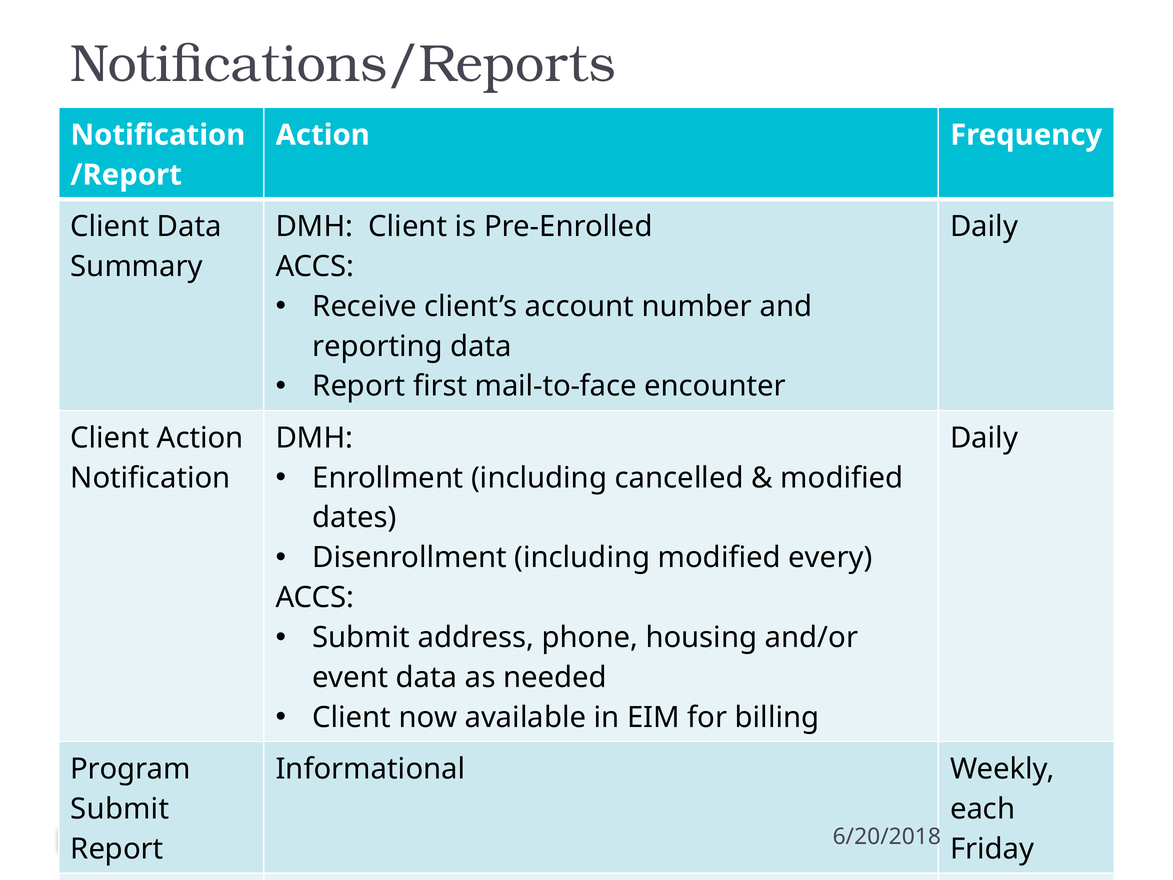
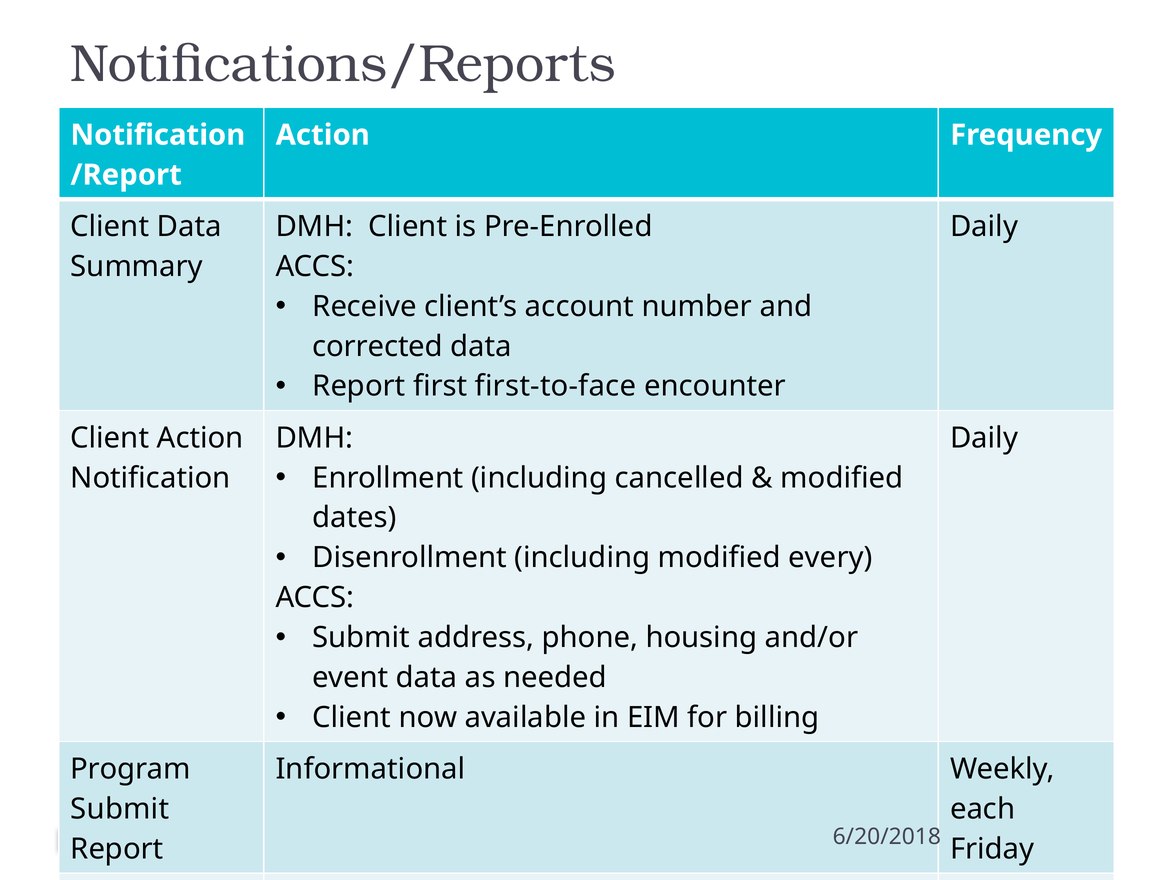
reporting at (378, 346): reporting -> corrected
mail-to-face: mail-to-face -> first-to-face
